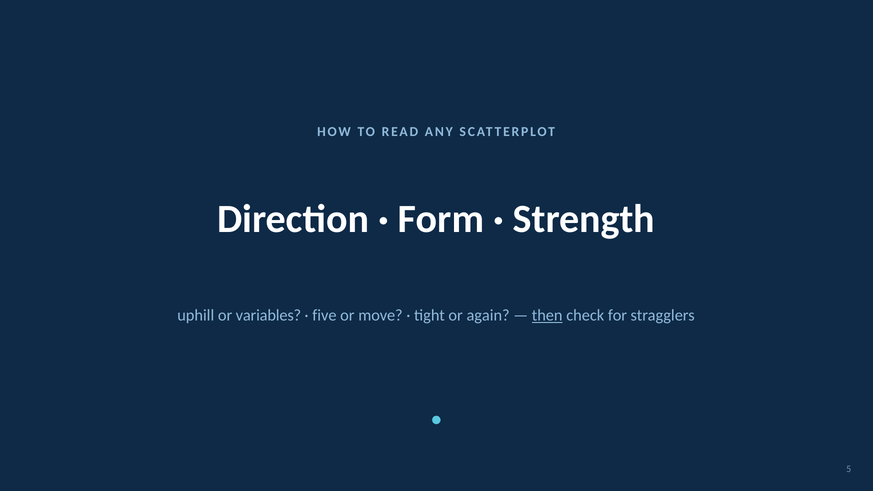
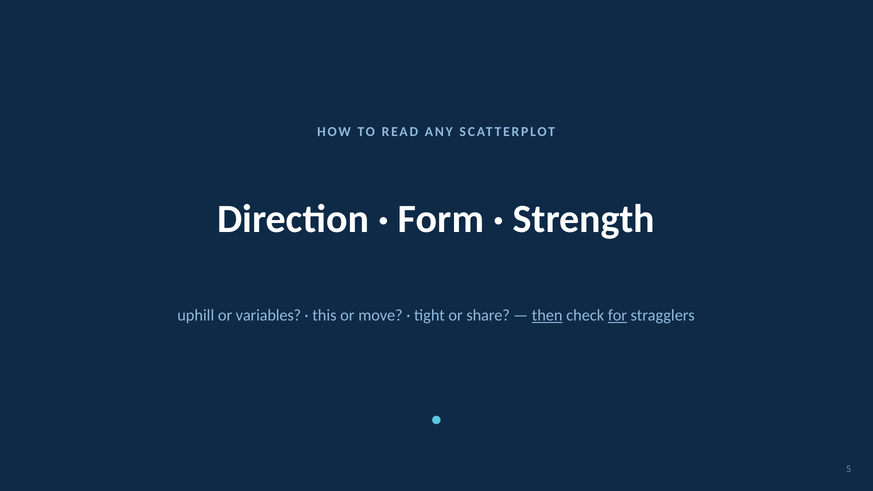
five: five -> this
again: again -> share
for underline: none -> present
